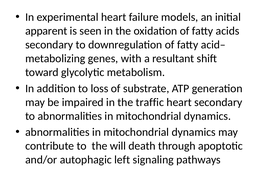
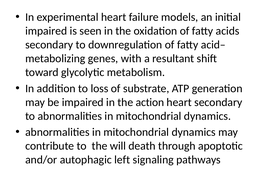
apparent at (46, 31): apparent -> impaired
traffic: traffic -> action
